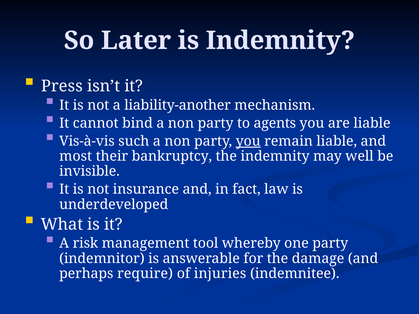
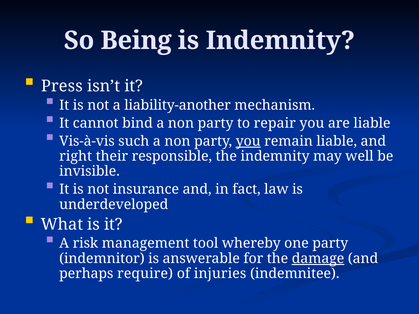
Later: Later -> Being
agents: agents -> repair
most: most -> right
bankruptcy: bankruptcy -> responsible
damage underline: none -> present
